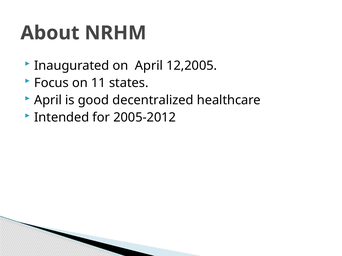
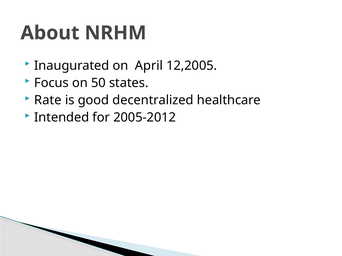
11: 11 -> 50
April at (48, 100): April -> Rate
